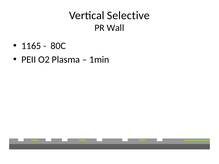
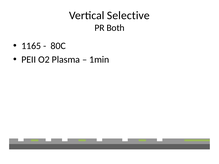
Wall: Wall -> Both
